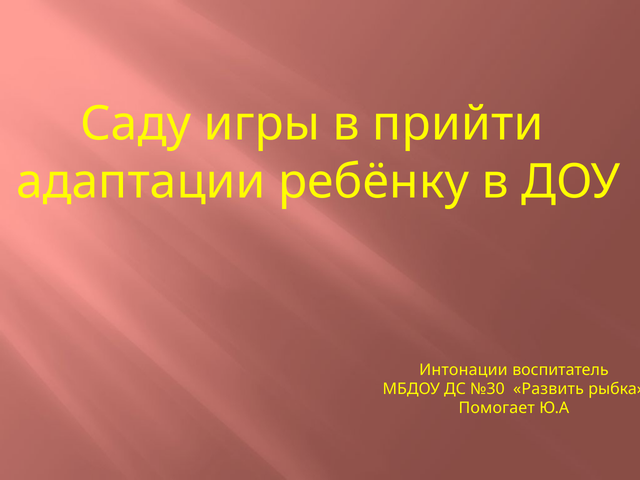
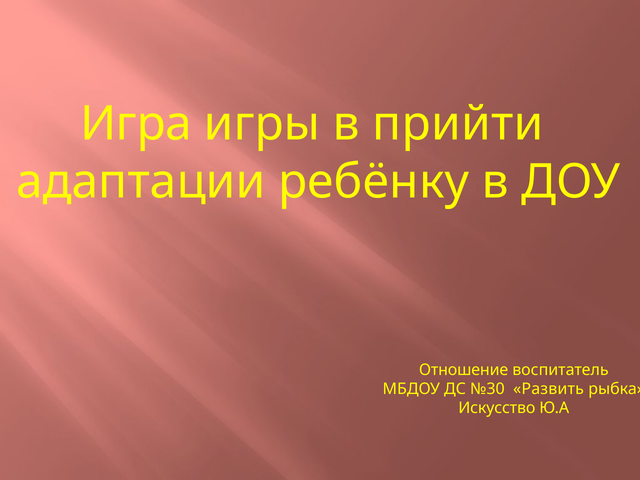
Саду: Саду -> Игра
Интонации: Интонации -> Отношение
Помогает: Помогает -> Искусство
